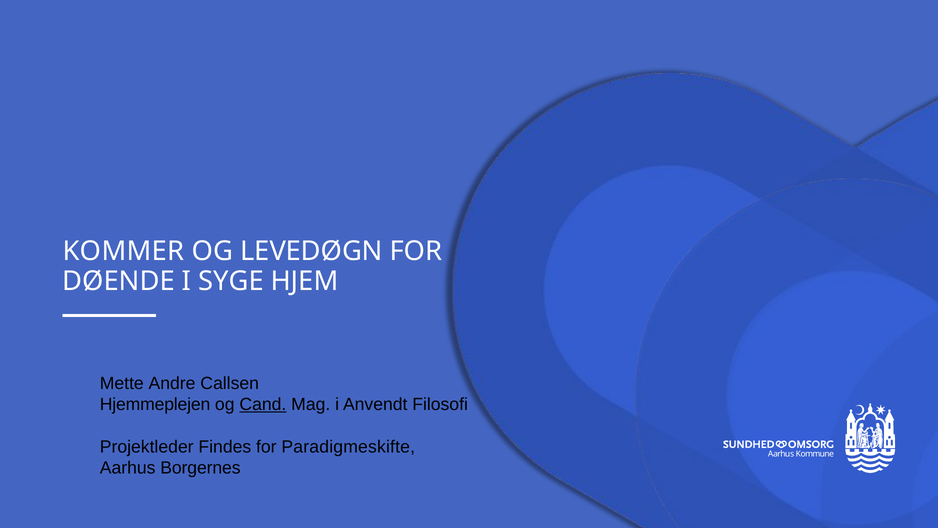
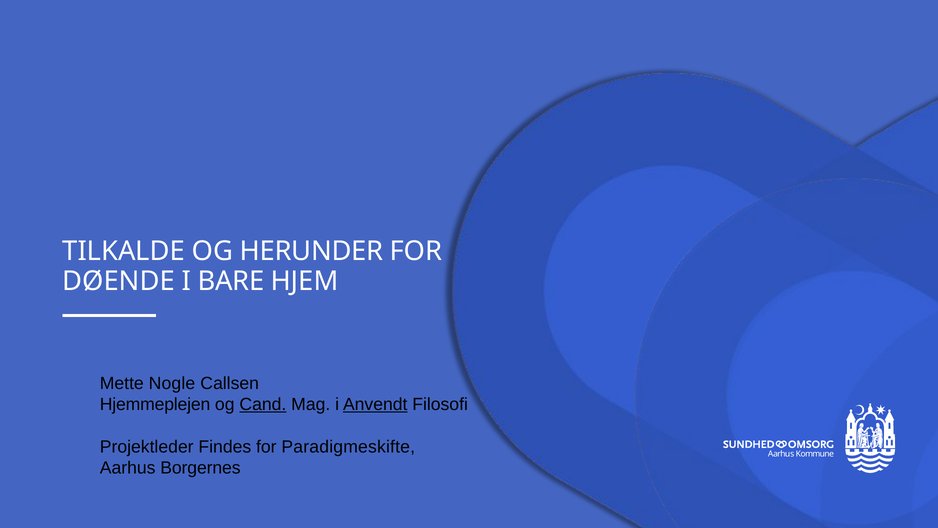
KOMMER: KOMMER -> TILKALDE
LEVEDØGN: LEVEDØGN -> HERUNDER
SYGE: SYGE -> BARE
Andre: Andre -> Nogle
Anvendt underline: none -> present
